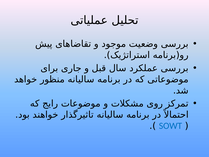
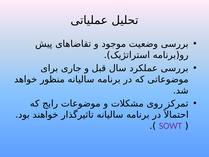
SOWT colour: blue -> purple
